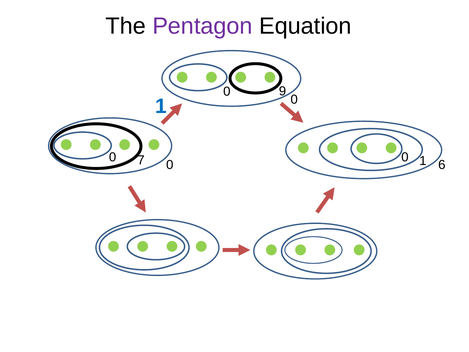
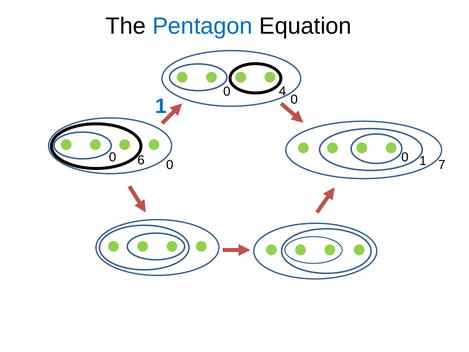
Pentagon colour: purple -> blue
9: 9 -> 4
7: 7 -> 6
6: 6 -> 7
